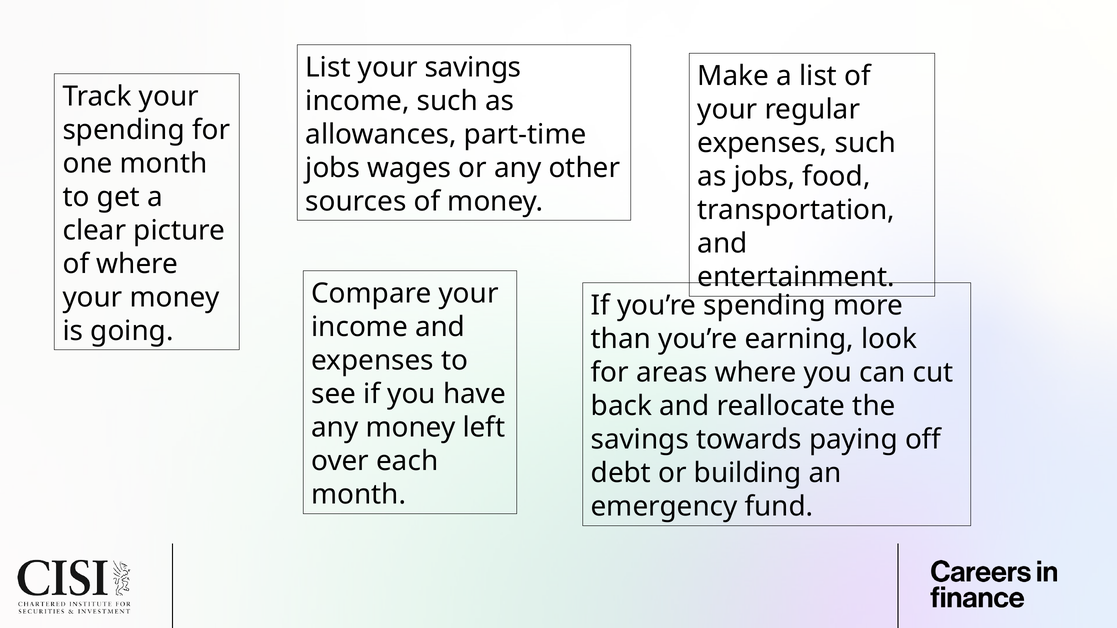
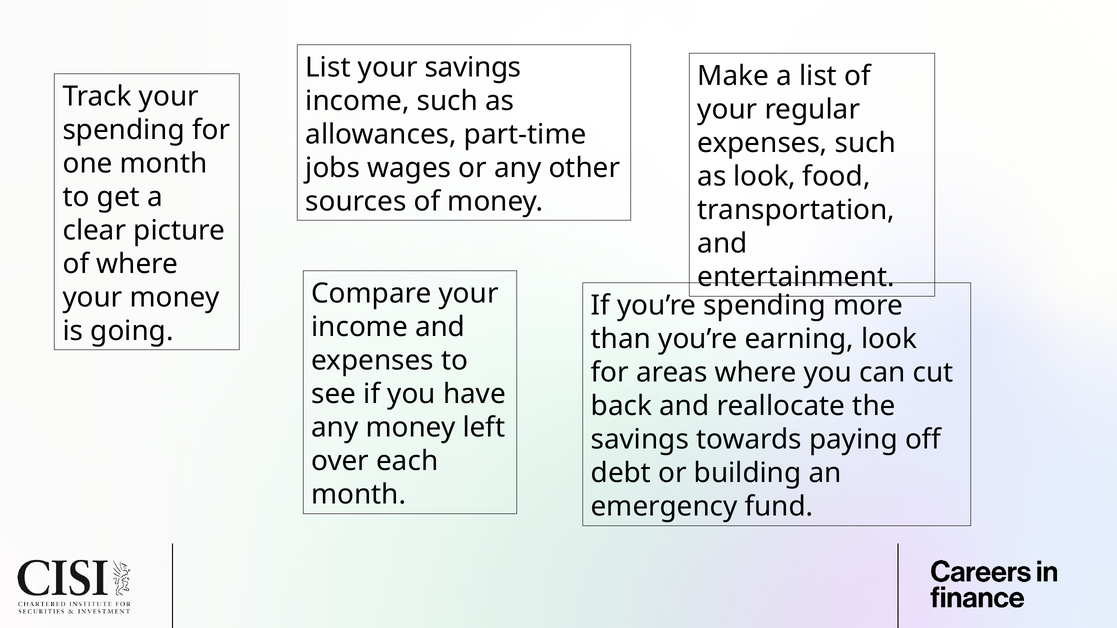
as jobs: jobs -> look
